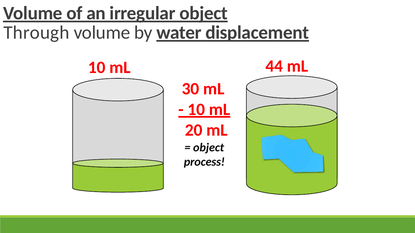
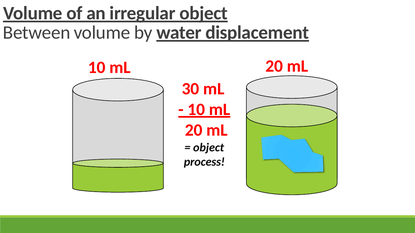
Through: Through -> Between
44 at (274, 66): 44 -> 20
